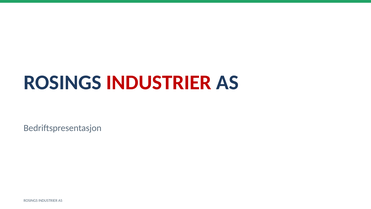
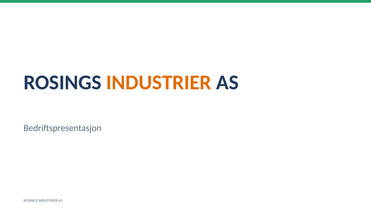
INDUSTRIER at (159, 82) colour: red -> orange
